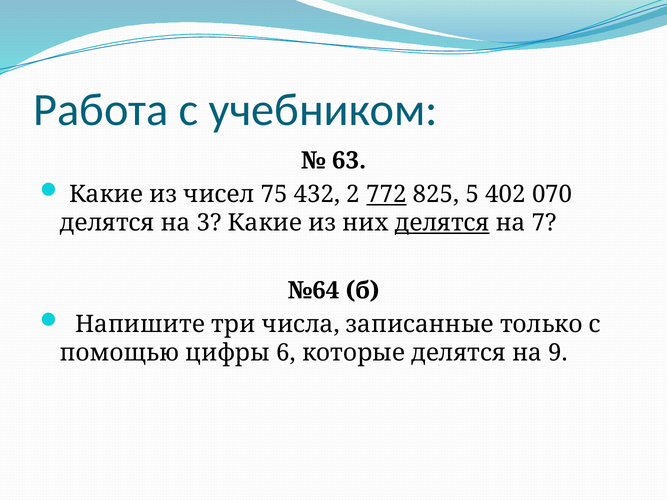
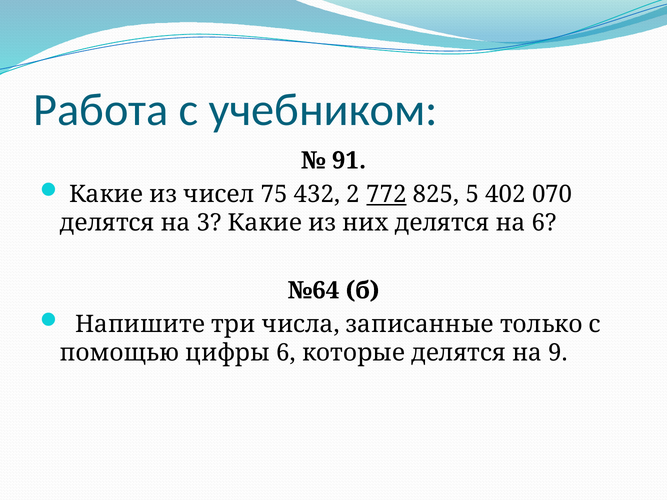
63: 63 -> 91
делятся at (442, 223) underline: present -> none
на 7: 7 -> 6
